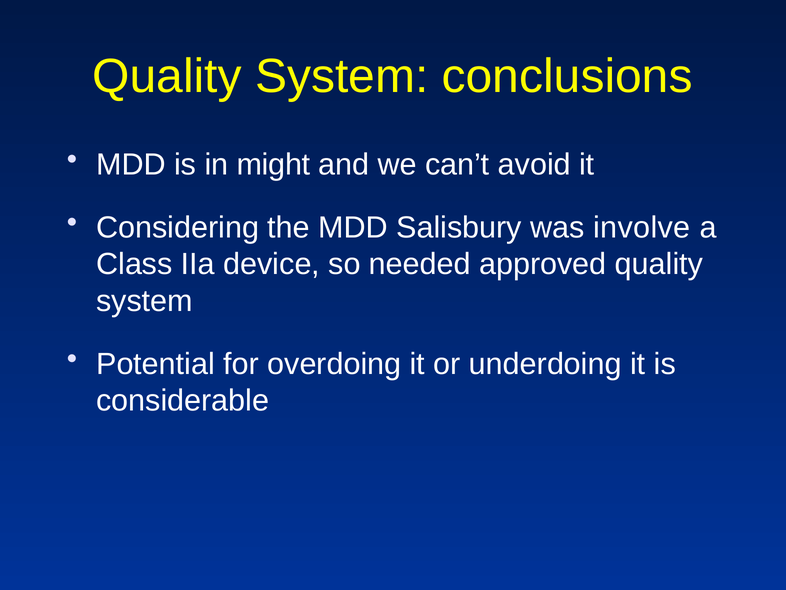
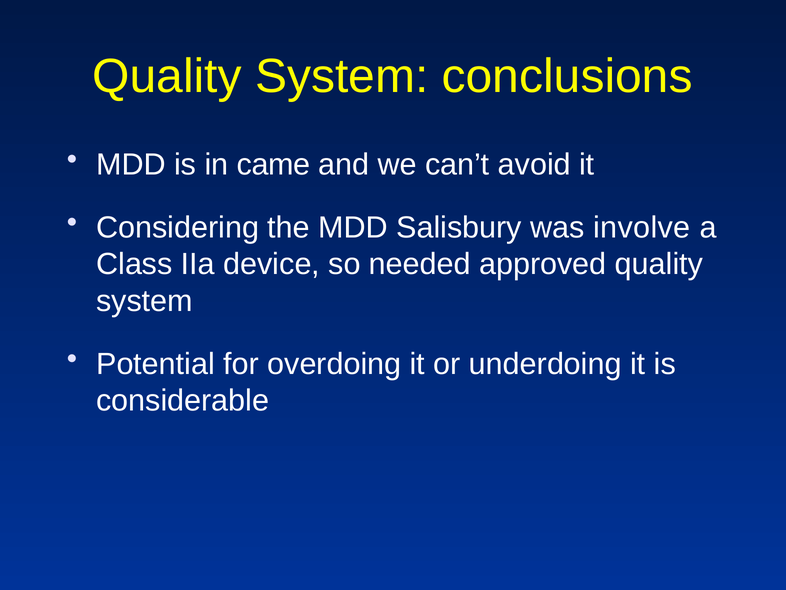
might: might -> came
